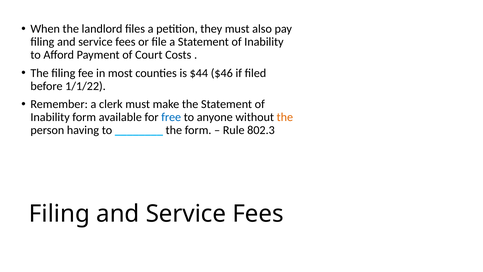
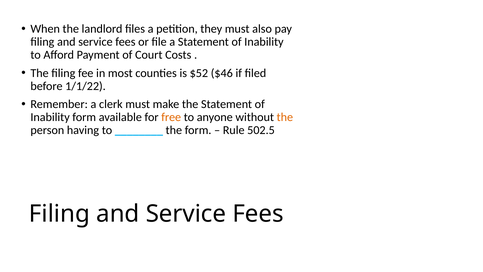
$44: $44 -> $52
free colour: blue -> orange
802.3: 802.3 -> 502.5
